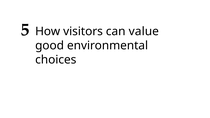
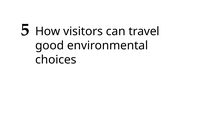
value: value -> travel
